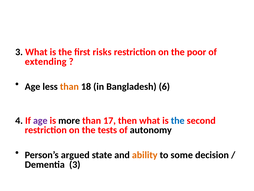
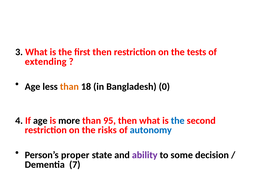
first risks: risks -> then
poor: poor -> tests
6: 6 -> 0
age at (40, 120) colour: purple -> black
17: 17 -> 95
tests: tests -> risks
autonomy colour: black -> blue
argued: argued -> proper
ability colour: orange -> purple
Dementia 3: 3 -> 7
